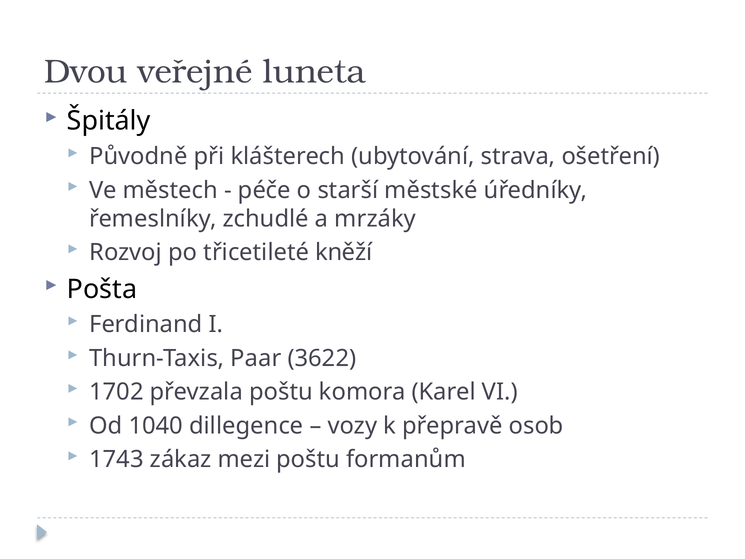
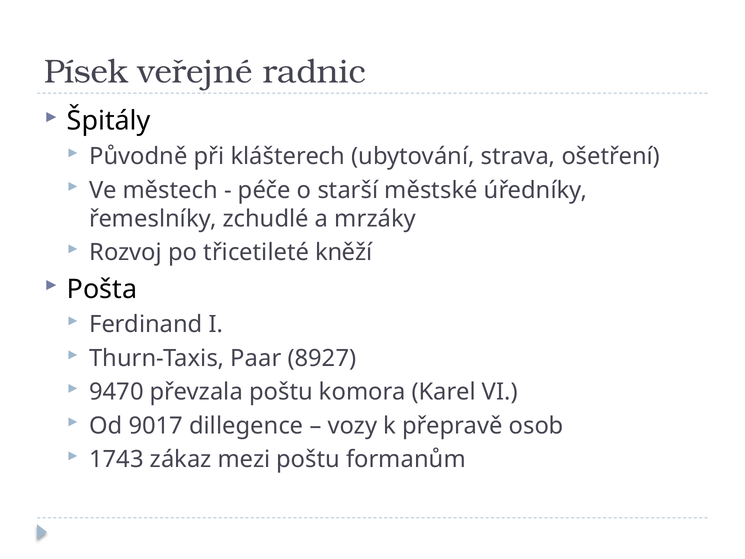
Dvou: Dvou -> Písek
luneta: luneta -> radnic
3622: 3622 -> 8927
1702: 1702 -> 9470
1040: 1040 -> 9017
